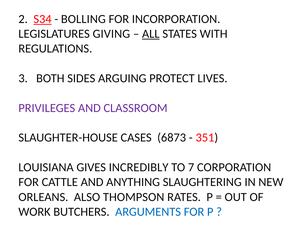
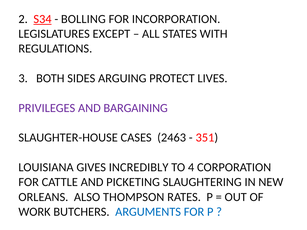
GIVING: GIVING -> EXCEPT
ALL underline: present -> none
CLASSROOM: CLASSROOM -> BARGAINING
6873: 6873 -> 2463
7: 7 -> 4
ANYTHING: ANYTHING -> PICKETING
